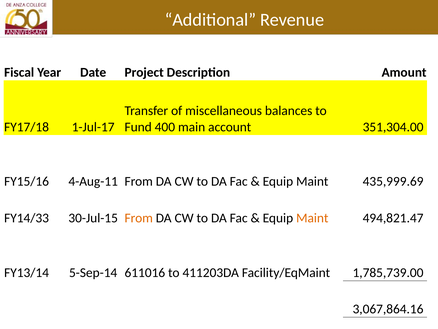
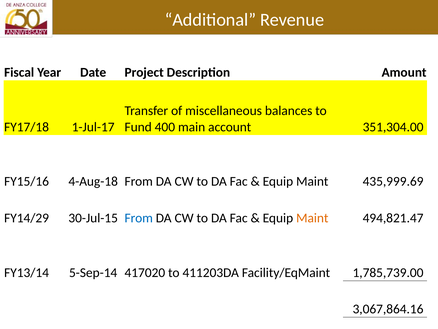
4-Aug-11: 4-Aug-11 -> 4-Aug-18
FY14/33: FY14/33 -> FY14/29
From at (139, 218) colour: orange -> blue
611016: 611016 -> 417020
